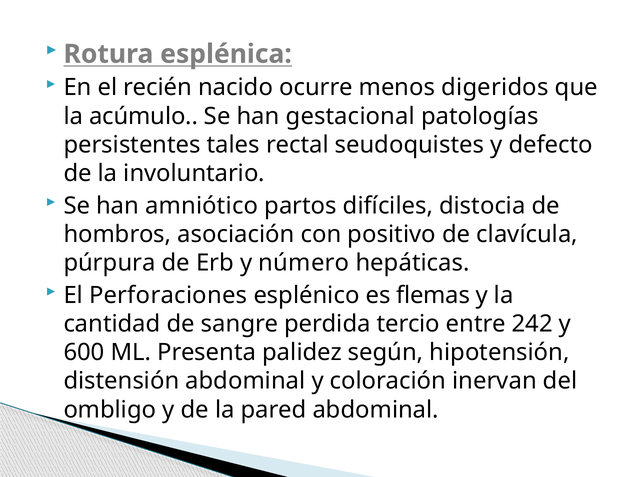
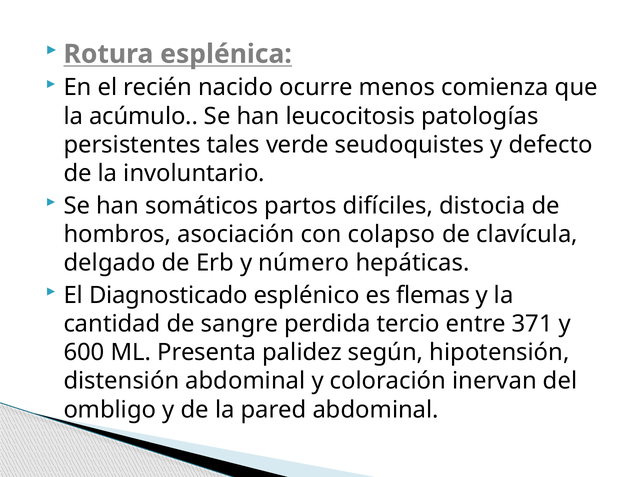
digeridos: digeridos -> comienza
gestacional: gestacional -> leucocitosis
rectal: rectal -> verde
amniótico: amniótico -> somáticos
positivo: positivo -> colapso
púrpura: púrpura -> delgado
Perforaciones: Perforaciones -> Diagnosticado
242: 242 -> 371
